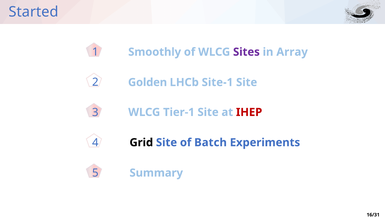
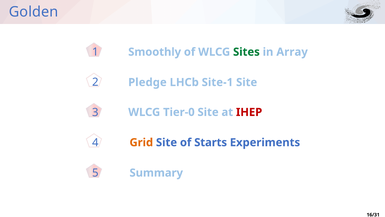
Started: Started -> Golden
Sites colour: purple -> green
Golden: Golden -> Pledge
Tier-1: Tier-1 -> Tier-0
Grid colour: black -> orange
Batch: Batch -> Starts
